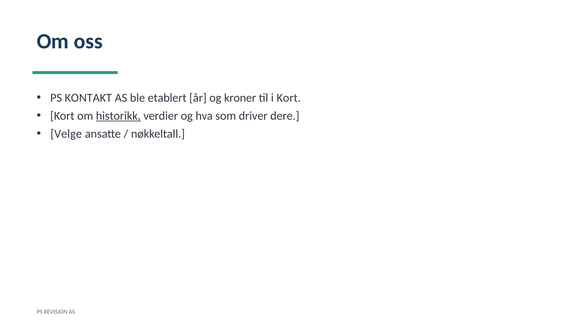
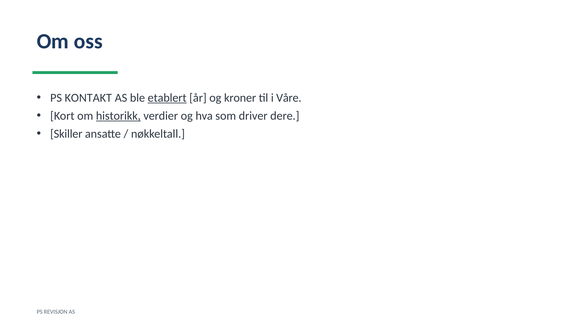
etablert underline: none -> present
i Kort: Kort -> Våre
Velge: Velge -> Skiller
